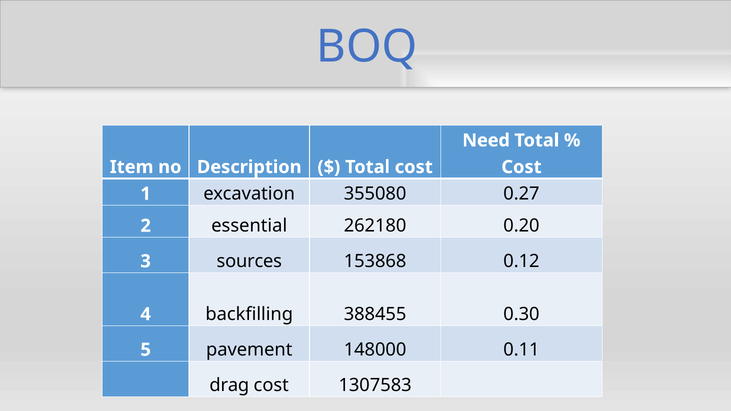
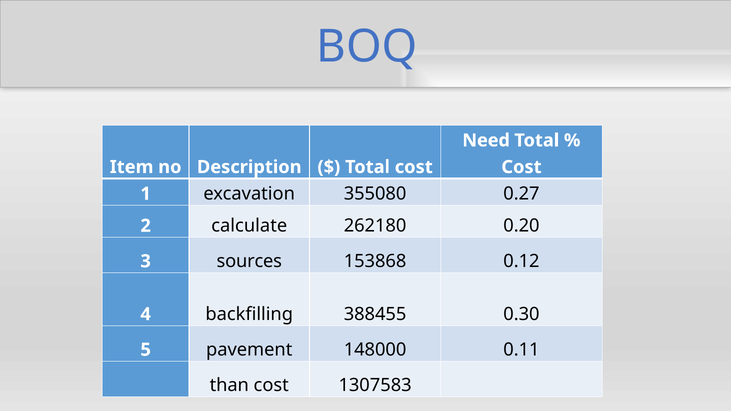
essential: essential -> calculate
drag: drag -> than
